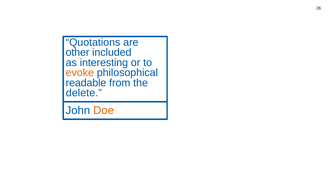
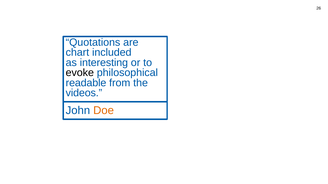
other: other -> chart
evoke colour: orange -> black
delete: delete -> videos
